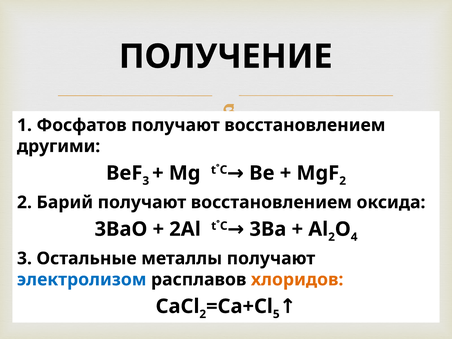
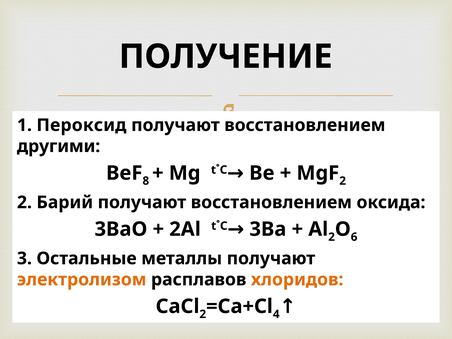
Фосфатов: Фосфатов -> Пероксид
3 at (146, 181): 3 -> 8
4: 4 -> 6
электролизом colour: blue -> orange
5: 5 -> 4
